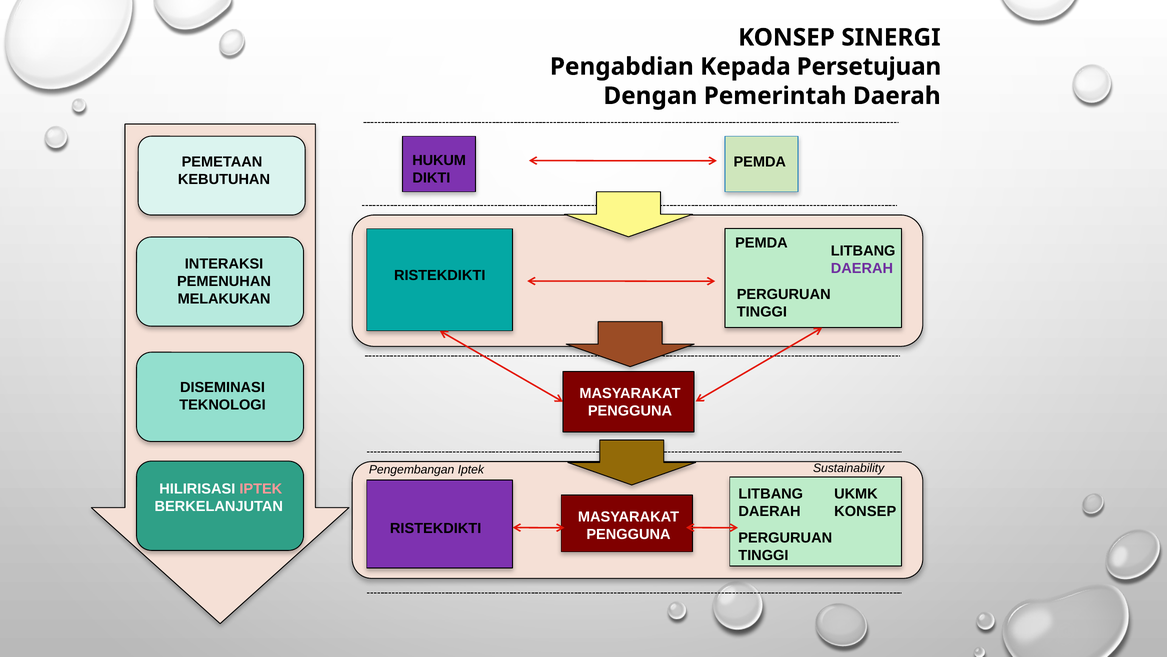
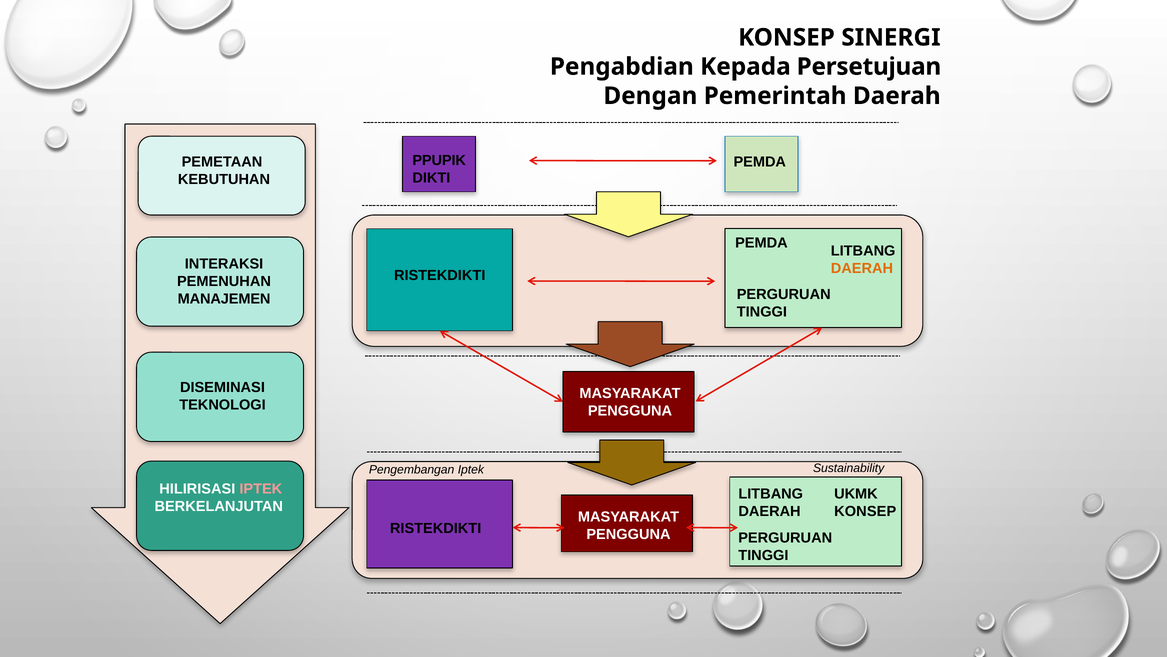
HUKUM: HUKUM -> PPUPIK
DAERAH at (862, 268) colour: purple -> orange
MELAKUKAN: MELAKUKAN -> MANAJEMEN
